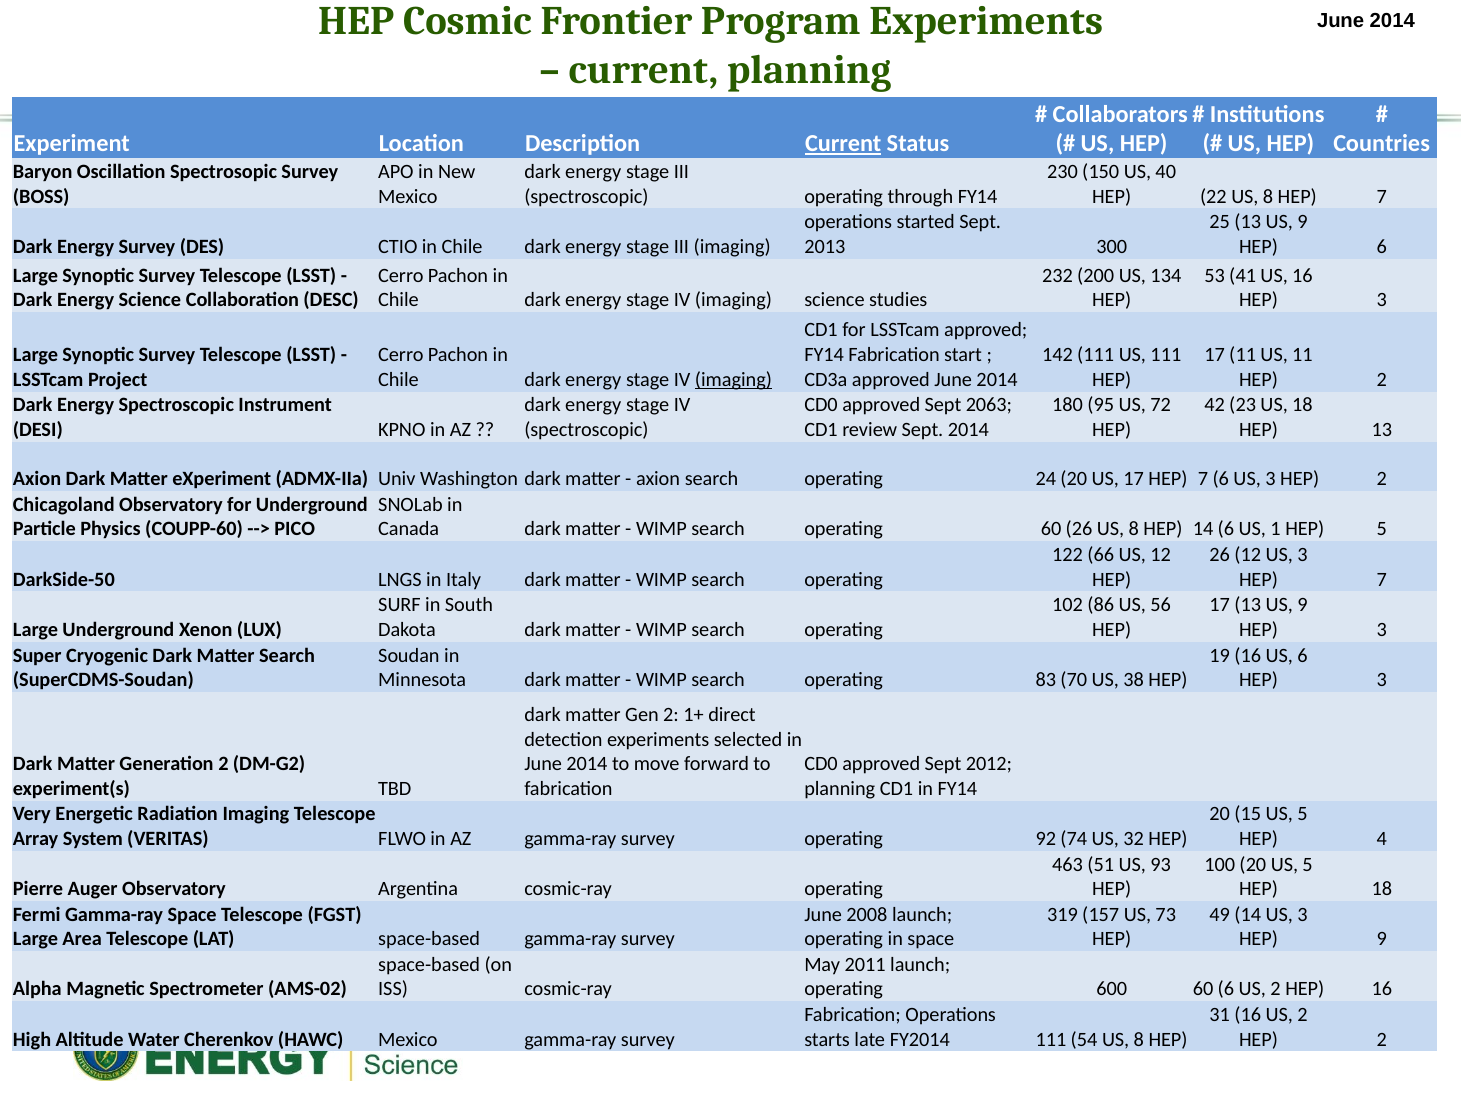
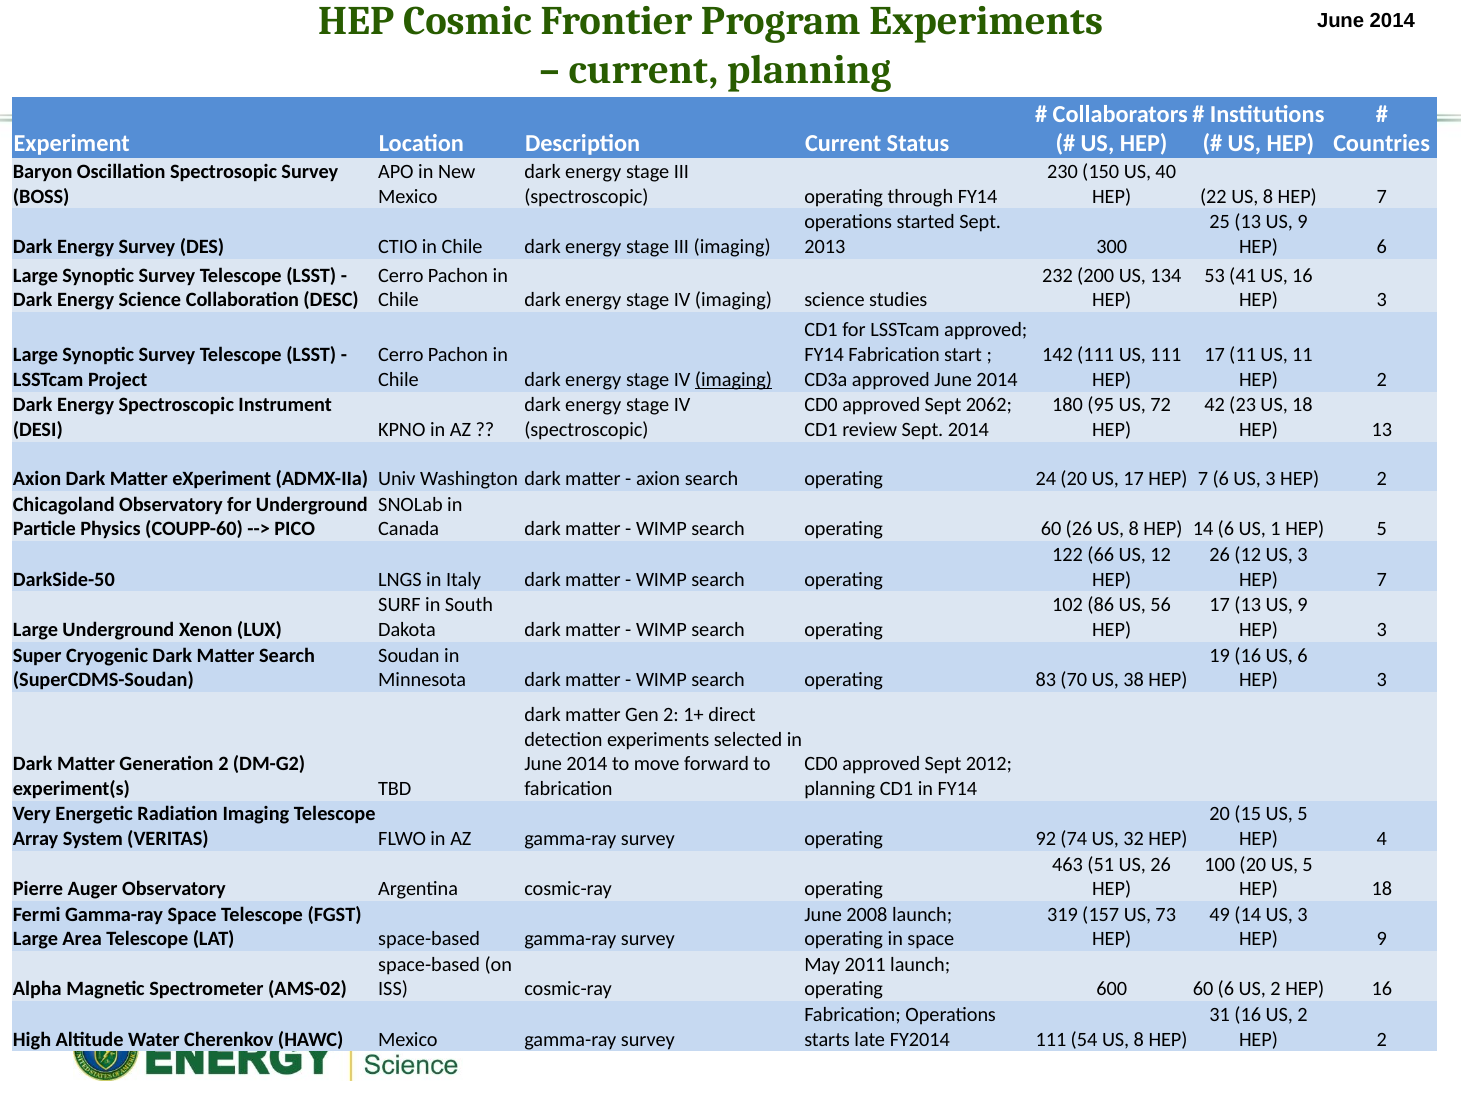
Current at (843, 144) underline: present -> none
2063: 2063 -> 2062
US 93: 93 -> 26
